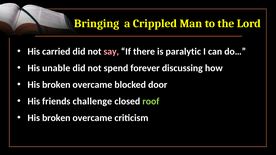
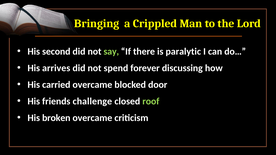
carried: carried -> second
say colour: pink -> light green
unable: unable -> arrives
broken at (56, 85): broken -> carried
